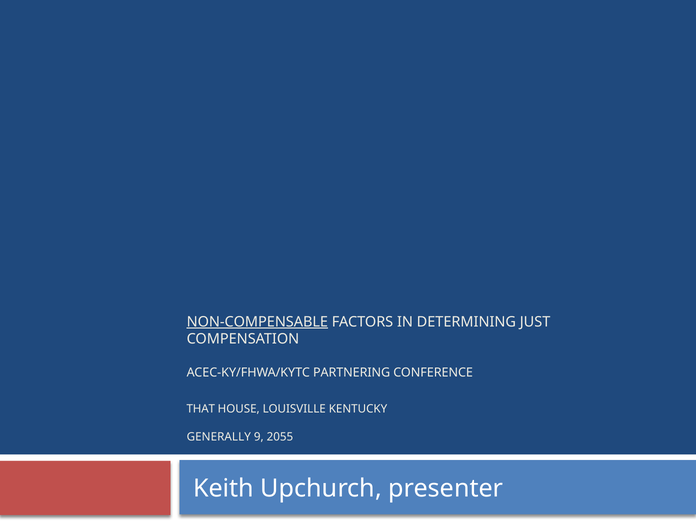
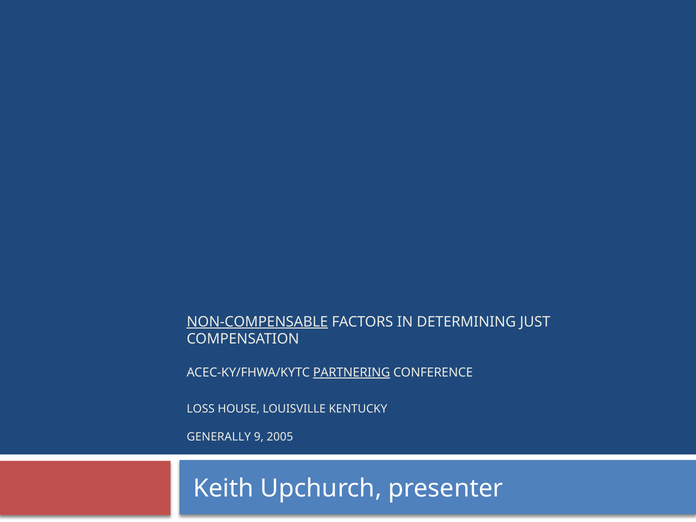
PARTNERING underline: none -> present
THAT: THAT -> LOSS
2055: 2055 -> 2005
